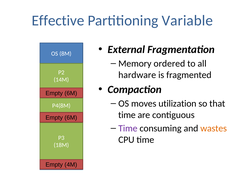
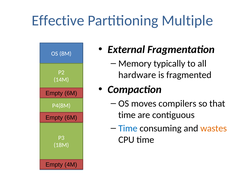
Variable: Variable -> Multiple
ordered: ordered -> typically
utilization: utilization -> compilers
Time at (128, 128) colour: purple -> blue
